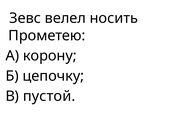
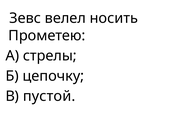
корону: корону -> стрелы
